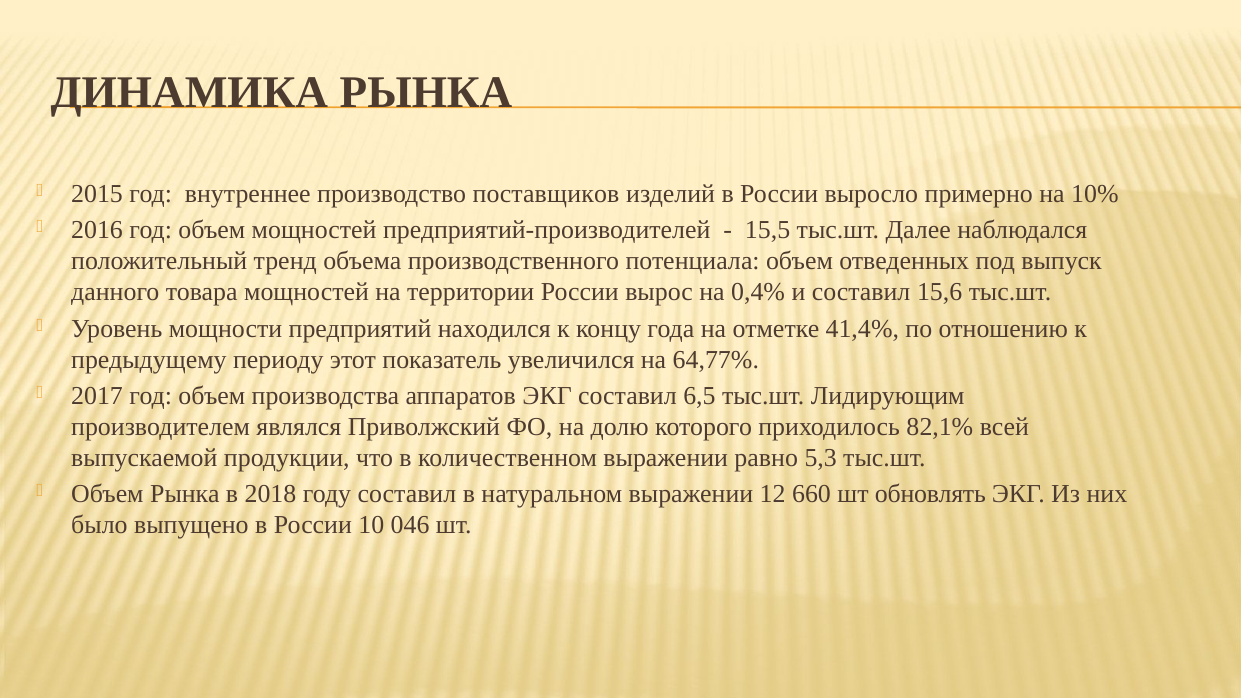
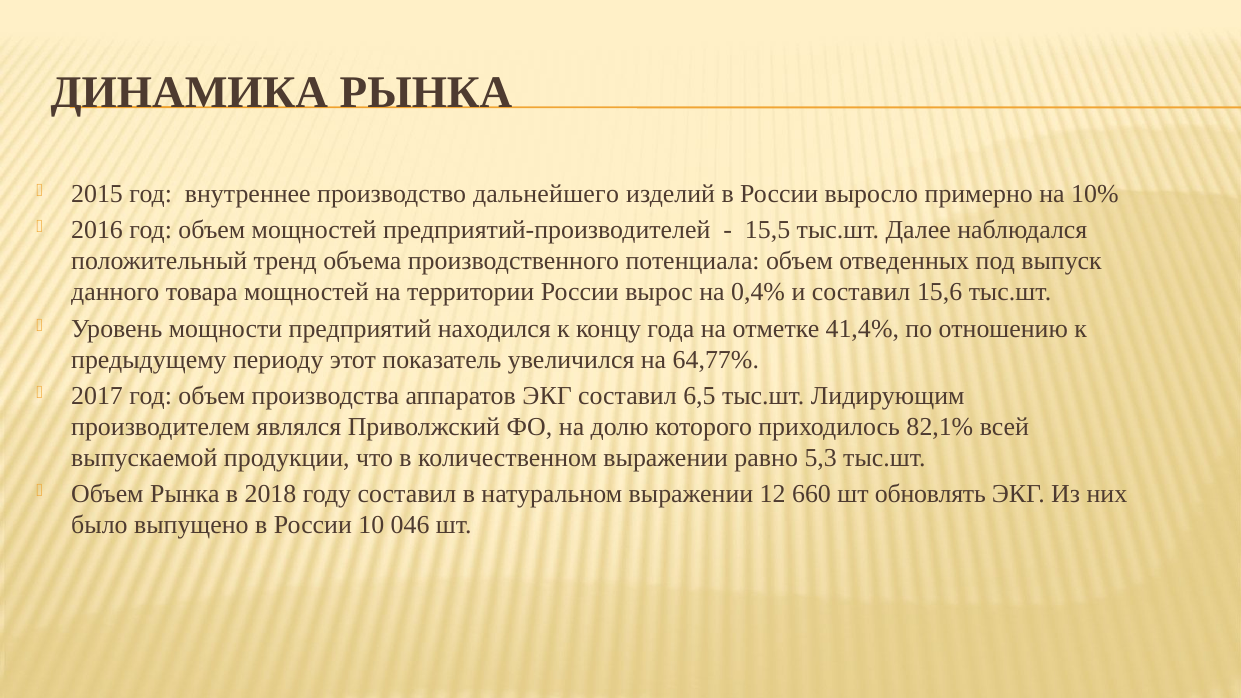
поставщиков: поставщиков -> дальнейшего
